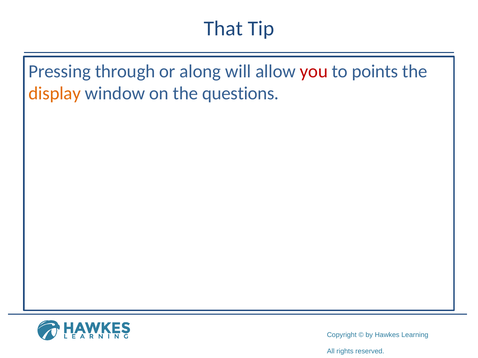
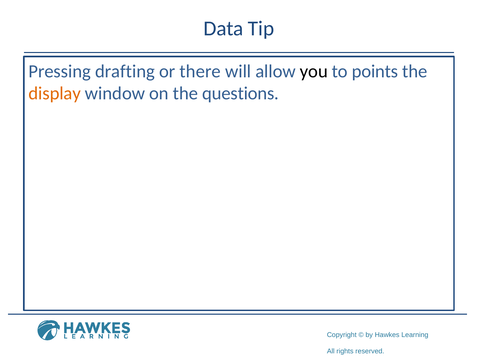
That: That -> Data
through: through -> drafting
along: along -> there
you colour: red -> black
